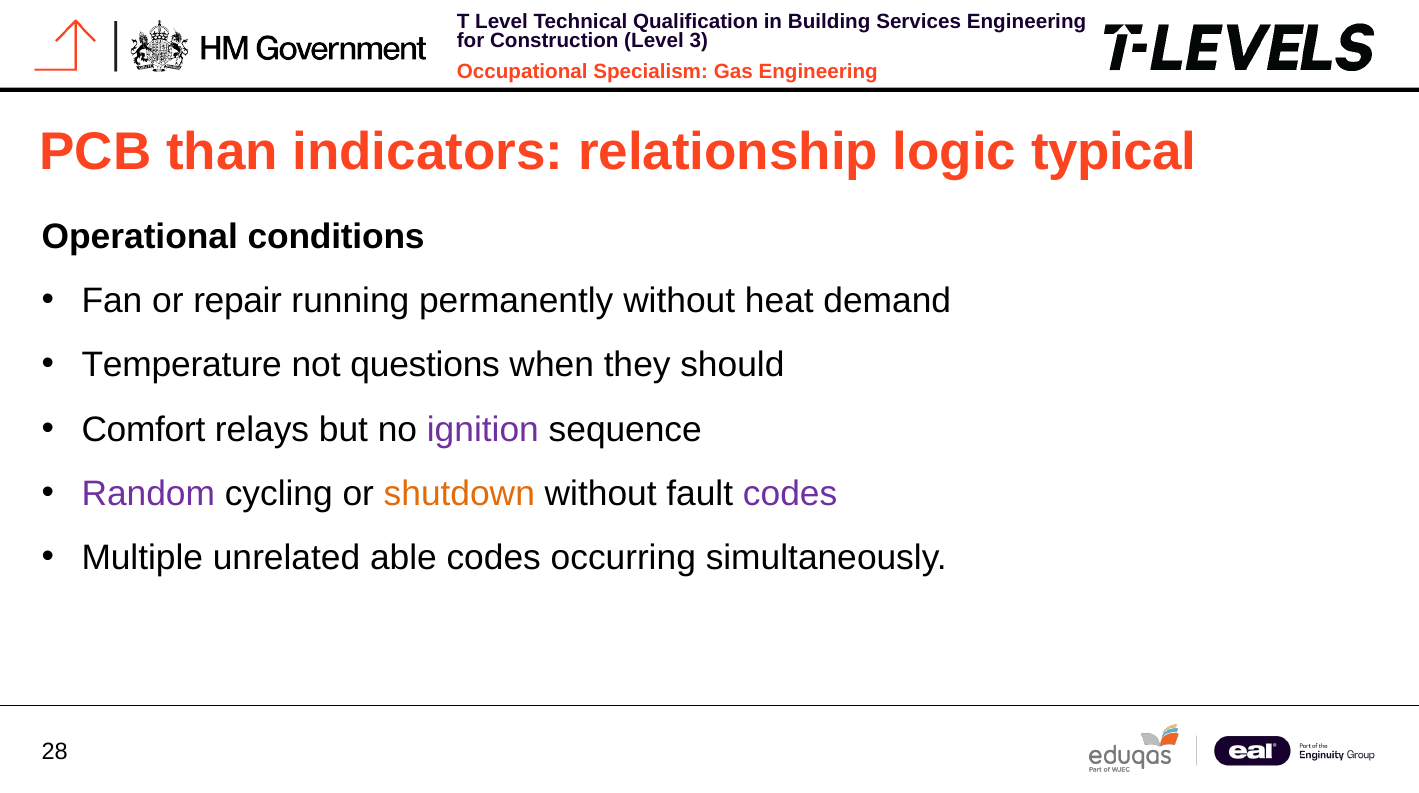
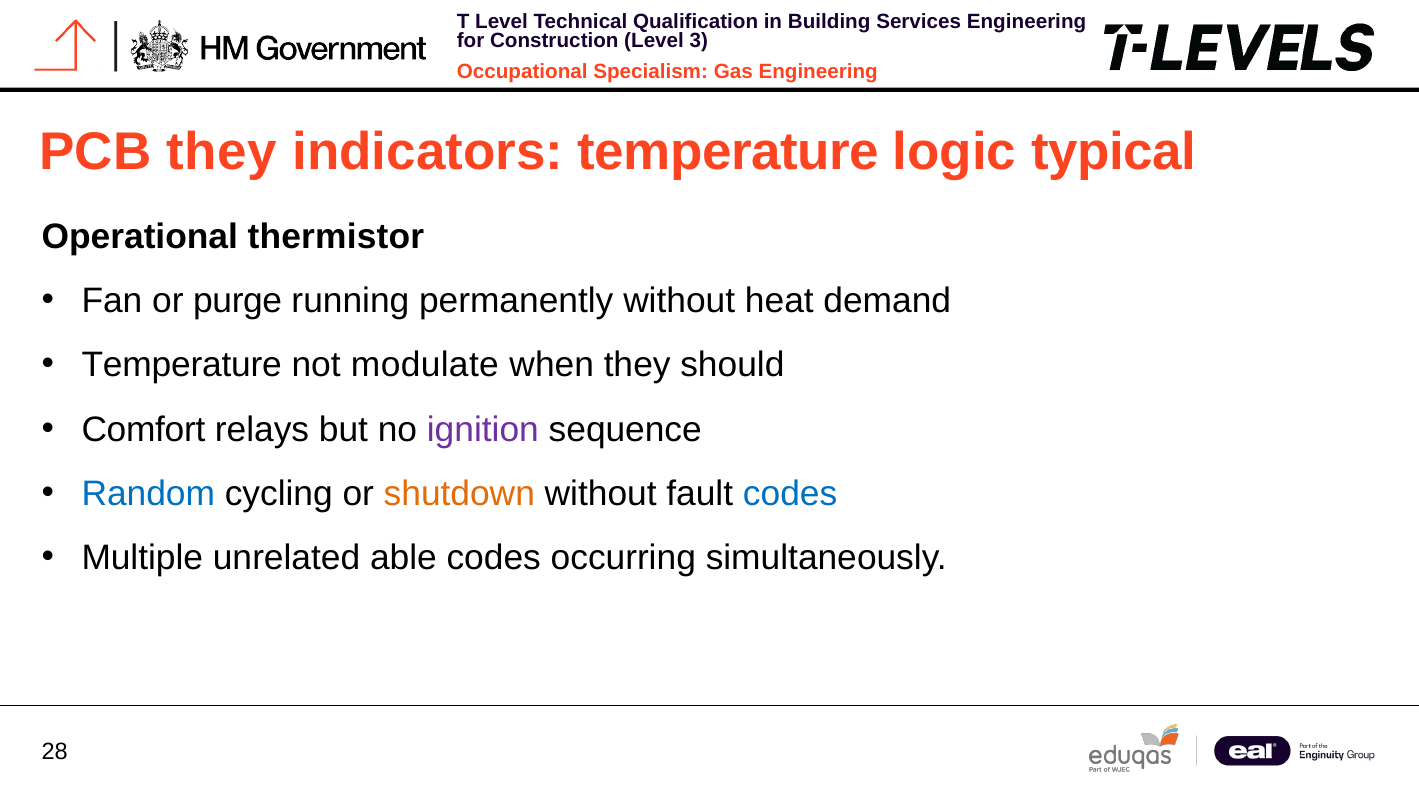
PCB than: than -> they
indicators relationship: relationship -> temperature
conditions: conditions -> thermistor
repair: repair -> purge
questions: questions -> modulate
Random colour: purple -> blue
codes at (790, 494) colour: purple -> blue
